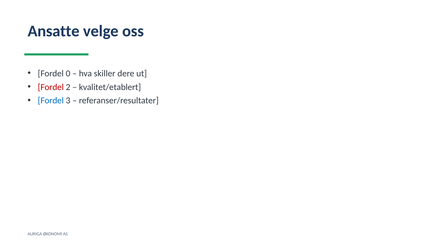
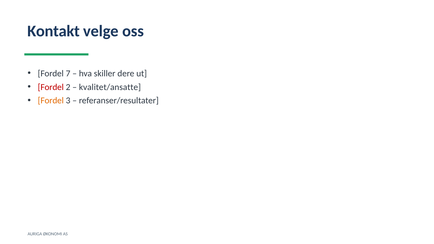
Ansatte: Ansatte -> Kontakt
0: 0 -> 7
kvalitet/etablert: kvalitet/etablert -> kvalitet/ansatte
Fordel at (51, 101) colour: blue -> orange
